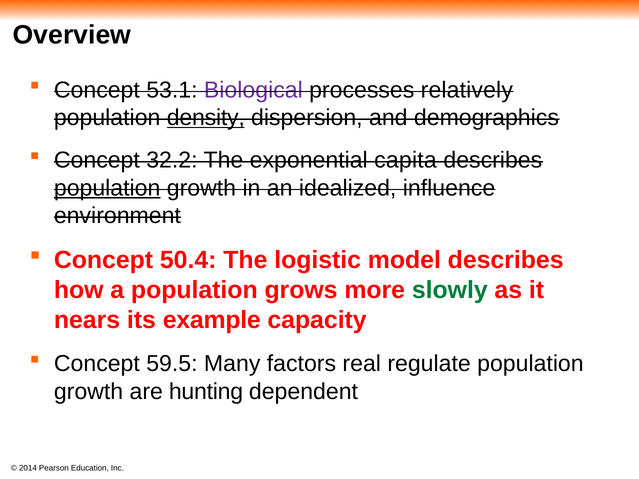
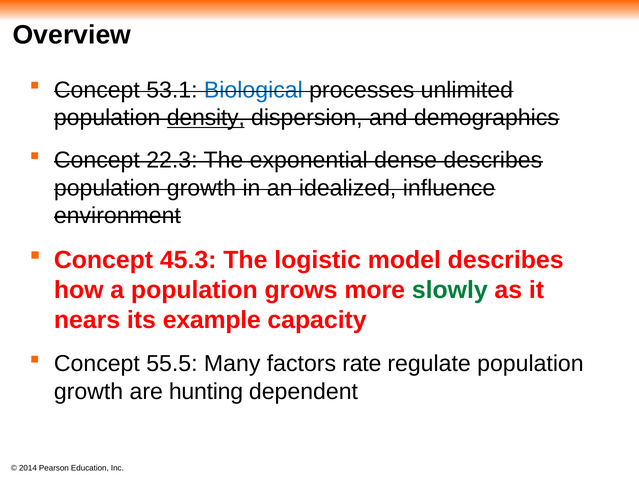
Biological colour: purple -> blue
relatively: relatively -> unlimited
32.2: 32.2 -> 22.3
capita: capita -> dense
population at (107, 188) underline: present -> none
50.4: 50.4 -> 45.3
59.5: 59.5 -> 55.5
real: real -> rate
